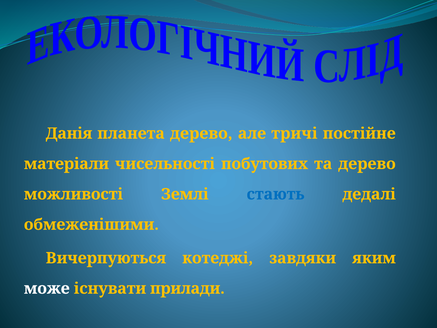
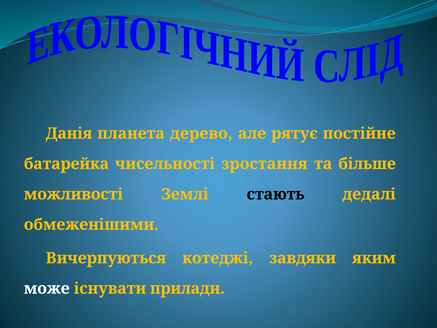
тричі: тричі -> рятує
матеріали: матеріали -> батарейка
побутових: побутових -> зростання
та дерево: дерево -> більше
стають colour: blue -> black
